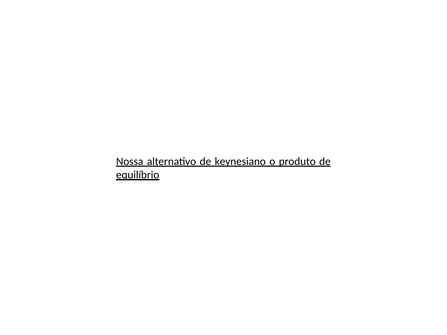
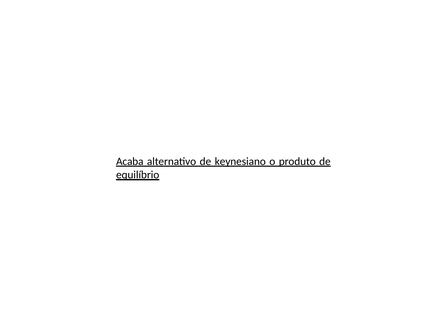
Nossa: Nossa -> Acaba
